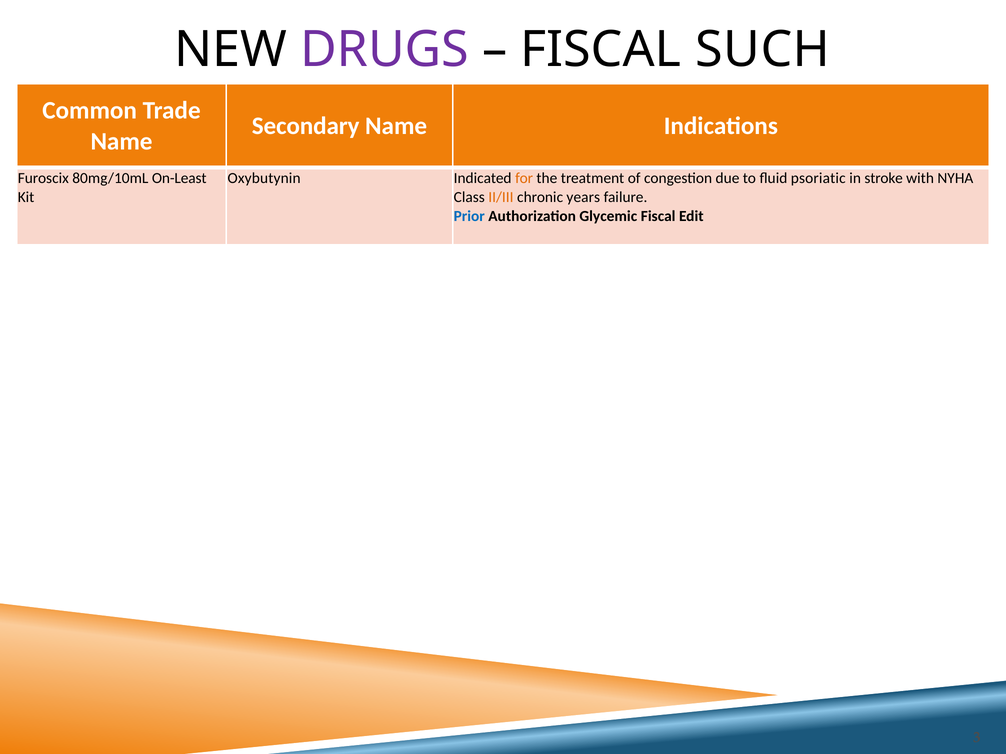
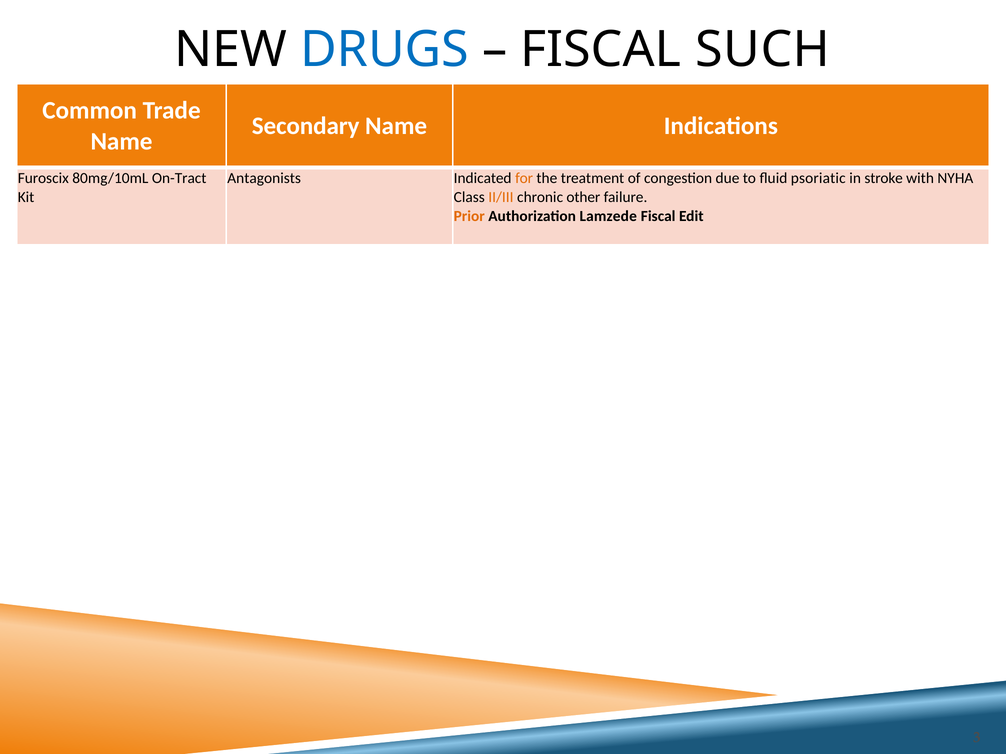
DRUGS colour: purple -> blue
On-Least: On-Least -> On-Tract
Oxybutynin: Oxybutynin -> Antagonists
years: years -> other
Prior colour: blue -> orange
Glycemic: Glycemic -> Lamzede
